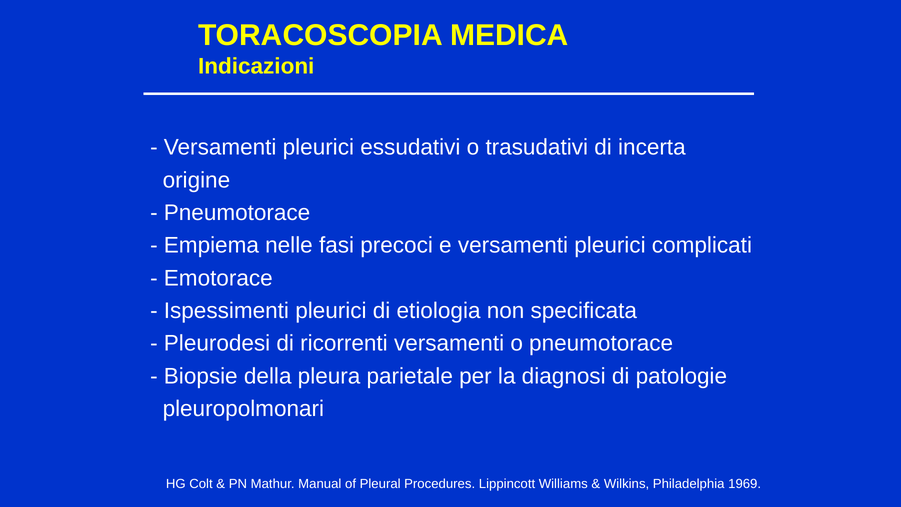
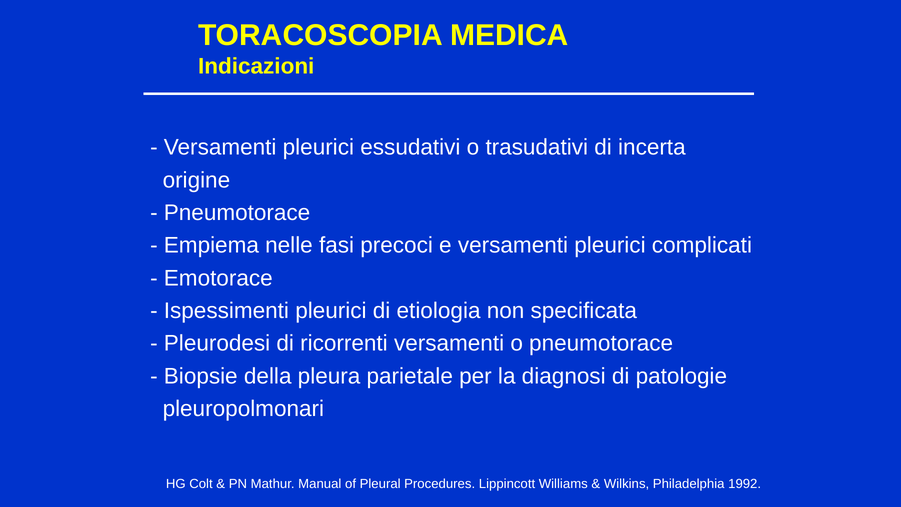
1969: 1969 -> 1992
